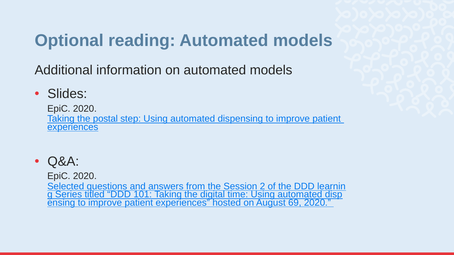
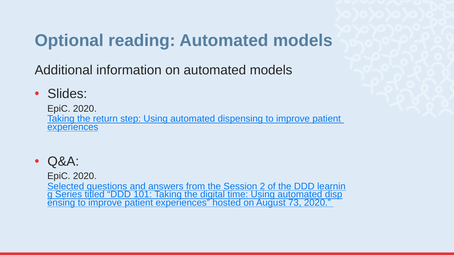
postal: postal -> return
69: 69 -> 73
